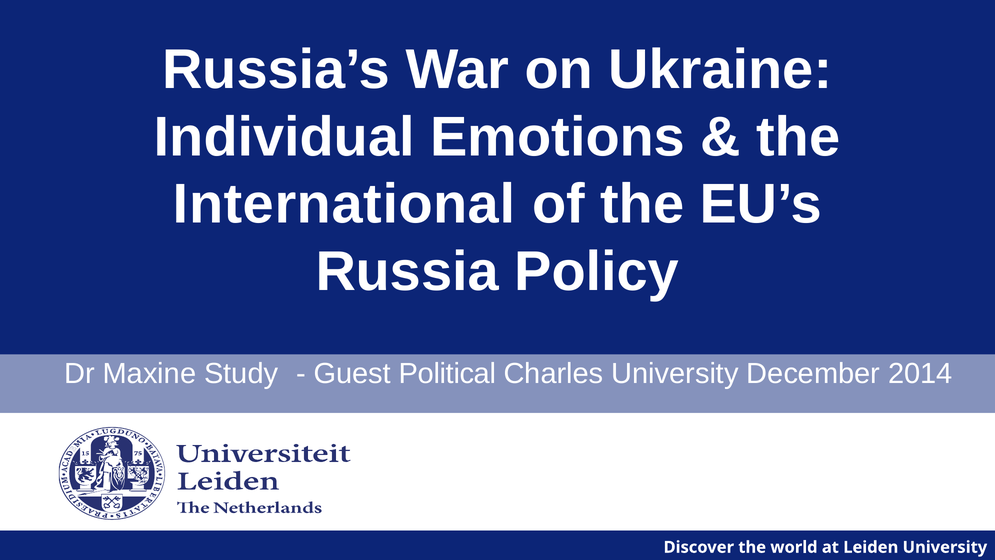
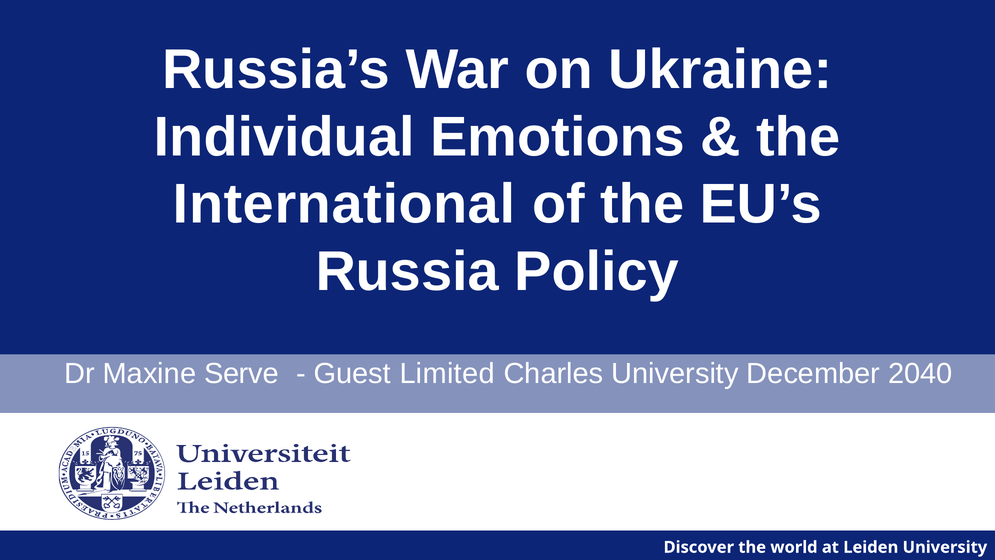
Study: Study -> Serve
Political: Political -> Limited
2014: 2014 -> 2040
